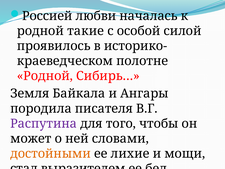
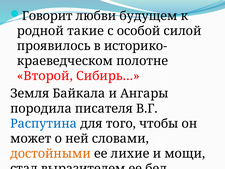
Россией: Россией -> Говорит
началась: началась -> будущем
Родной at (45, 76): Родной -> Второй
Распутина colour: purple -> blue
